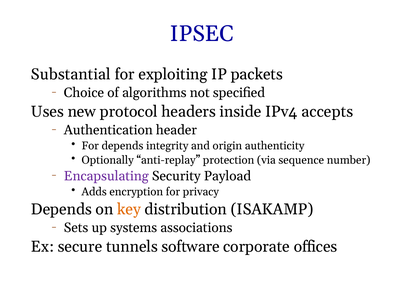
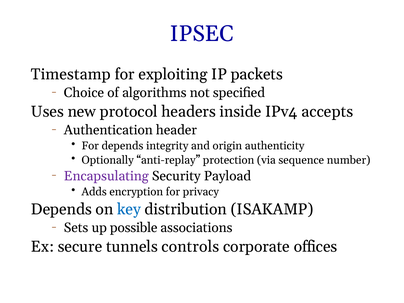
Substantial: Substantial -> Timestamp
key colour: orange -> blue
systems: systems -> possible
software: software -> controls
